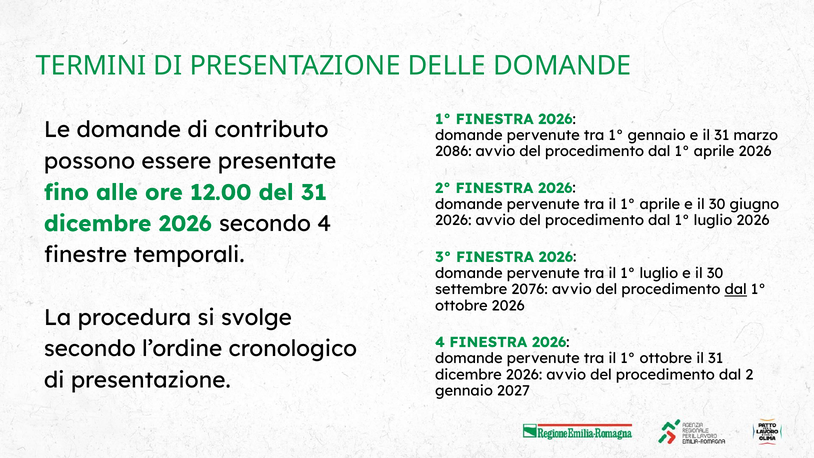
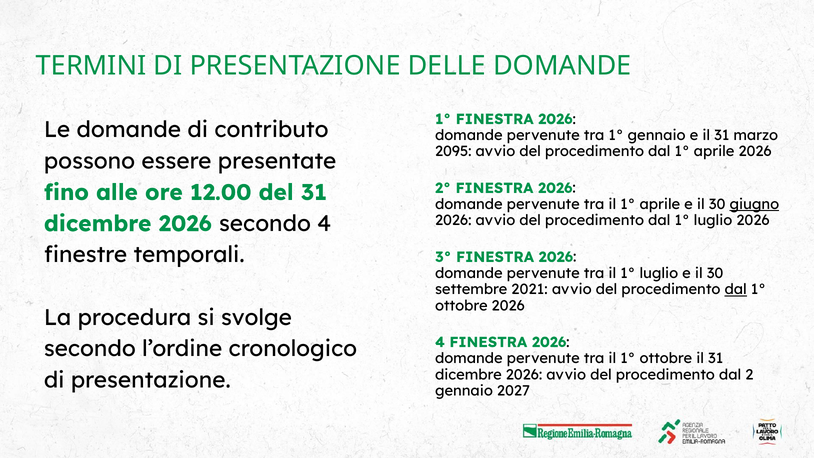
2086: 2086 -> 2095
giugno underline: none -> present
2076: 2076 -> 2021
